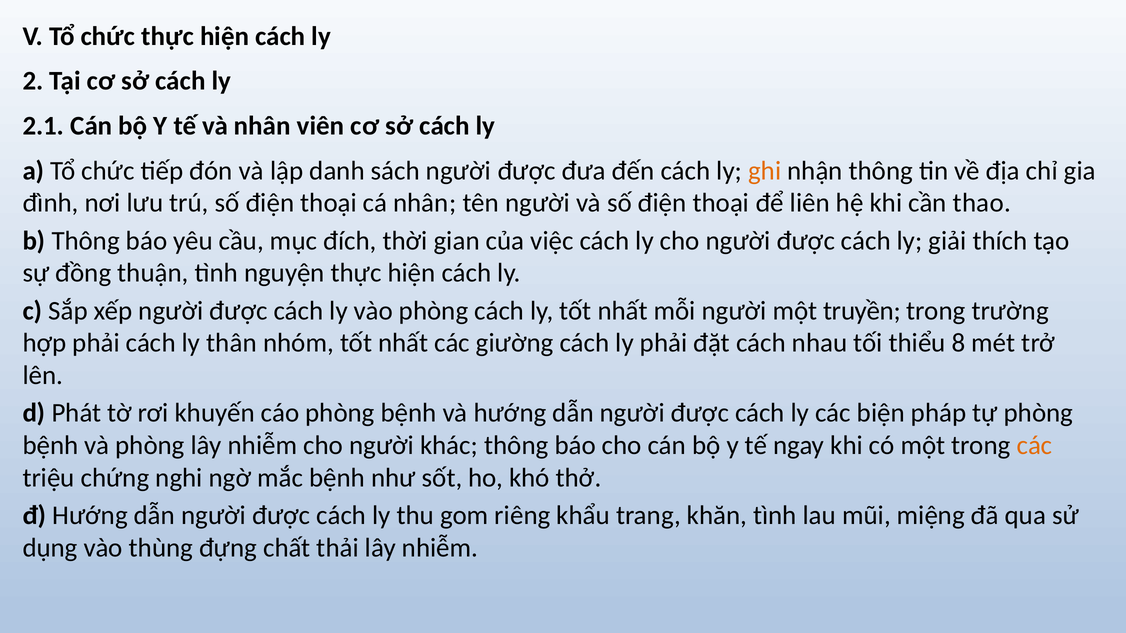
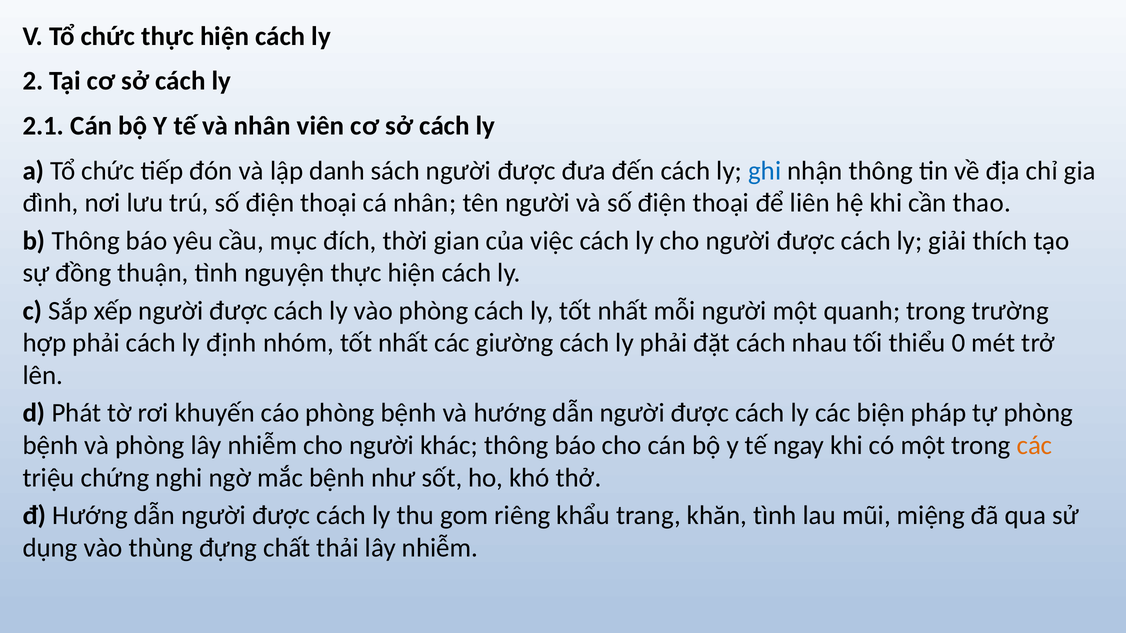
ghi colour: orange -> blue
truyền: truyền -> quanh
thân: thân -> định
8: 8 -> 0
